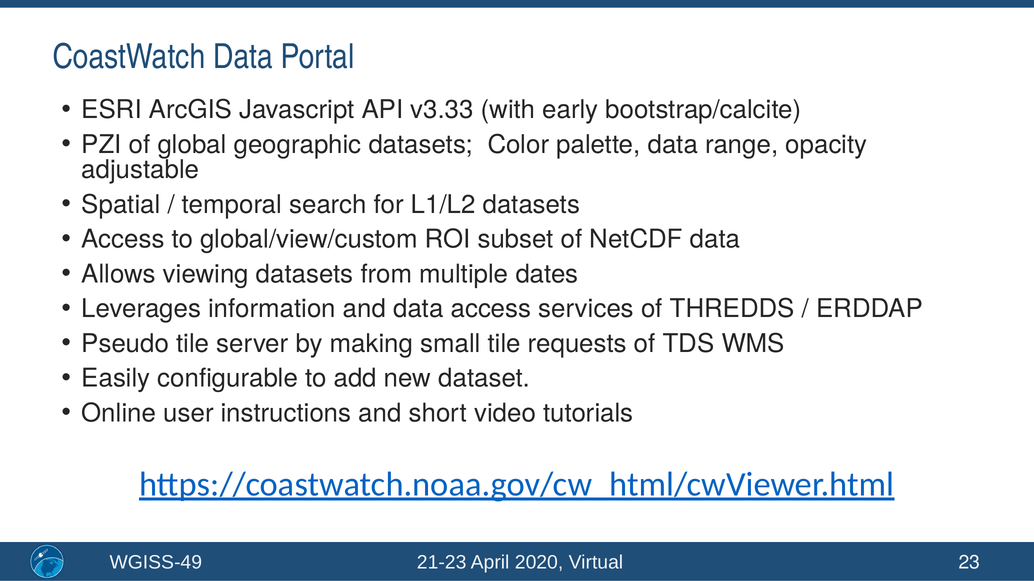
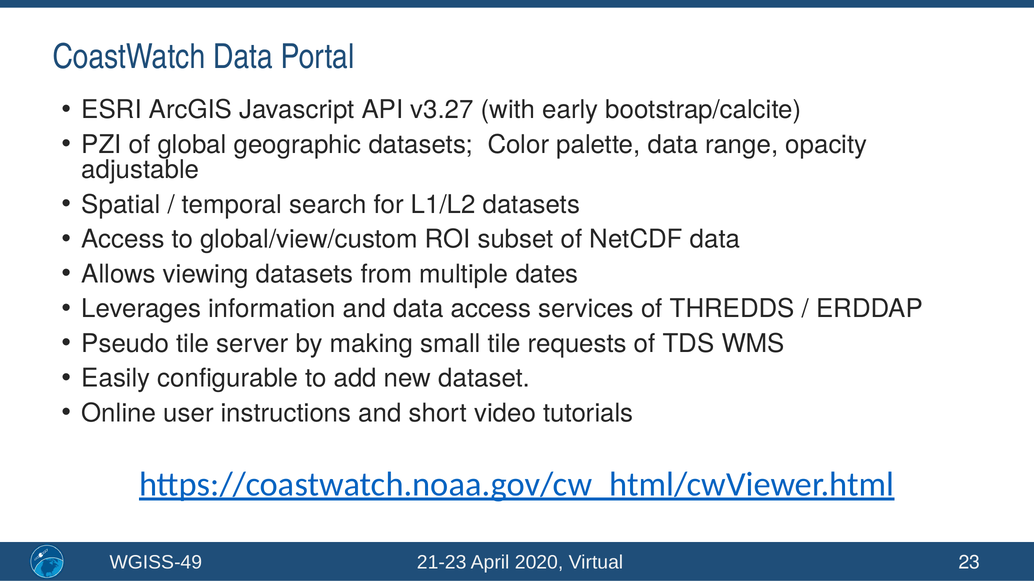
v3.33: v3.33 -> v3.27
